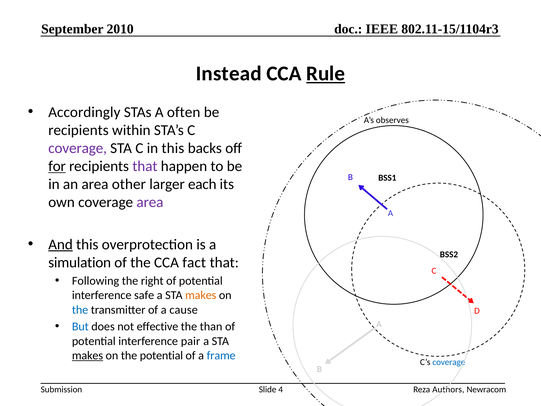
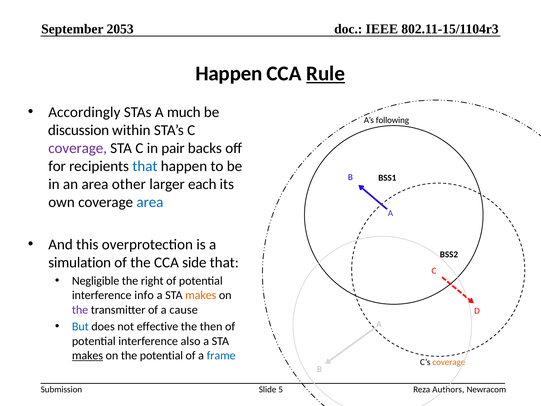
2010: 2010 -> 2053
Instead at (229, 74): Instead -> Happen
often: often -> much
observes: observes -> following
recipients at (78, 130): recipients -> discussion
in this: this -> pair
for underline: present -> none
that at (145, 166) colour: purple -> blue
area at (150, 202) colour: purple -> blue
And underline: present -> none
fact: fact -> side
Following: Following -> Negligible
safe: safe -> info
the at (80, 310) colour: blue -> purple
than: than -> then
pair: pair -> also
coverage at (449, 362) colour: blue -> orange
4: 4 -> 5
